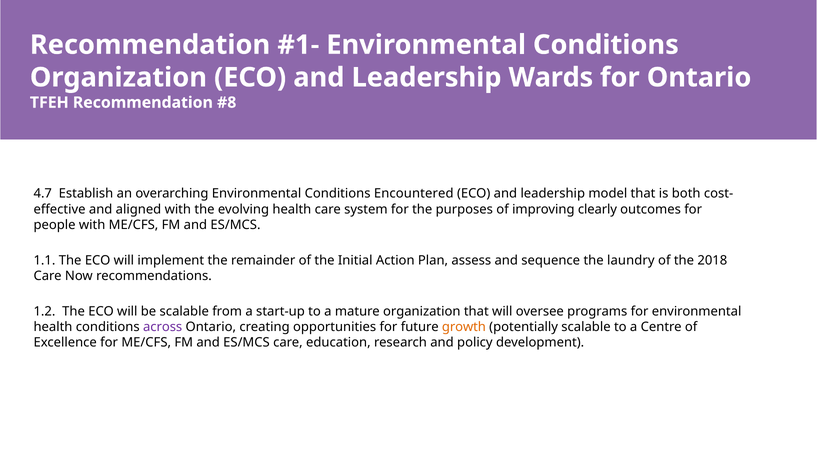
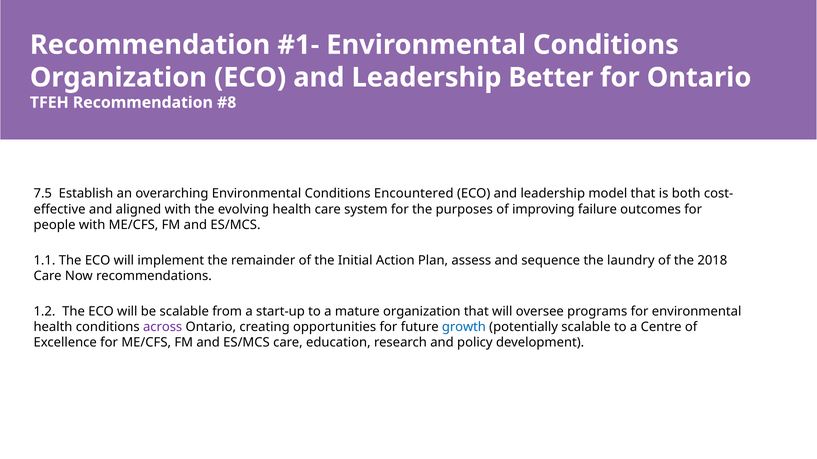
Wards: Wards -> Better
4.7: 4.7 -> 7.5
clearly: clearly -> failure
growth colour: orange -> blue
